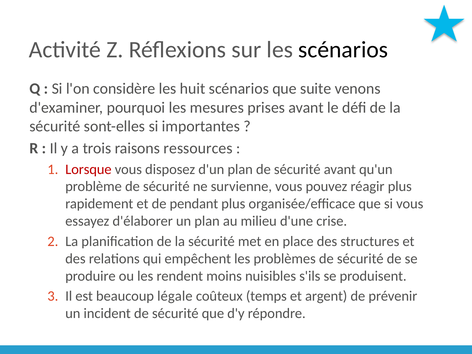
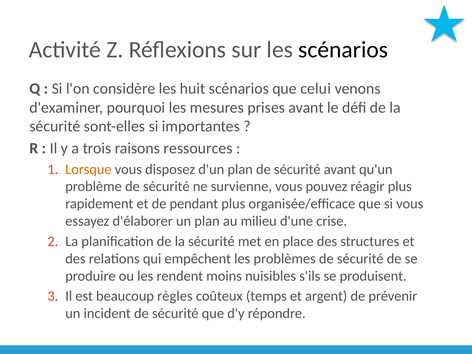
suite: suite -> celui
Lorsque colour: red -> orange
légale: légale -> règles
